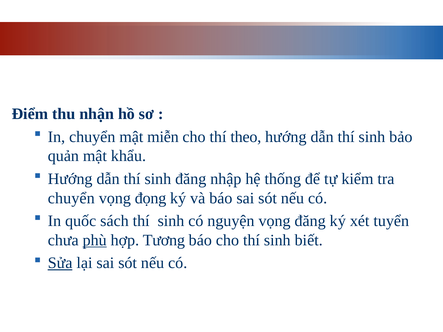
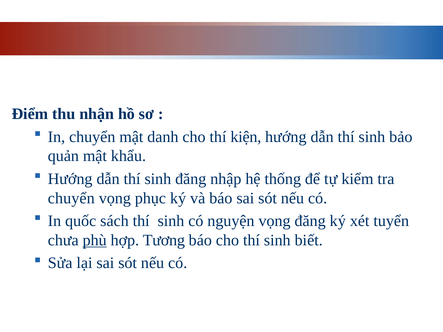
miễn: miễn -> danh
theo: theo -> kiện
đọng: đọng -> phục
Sửa underline: present -> none
